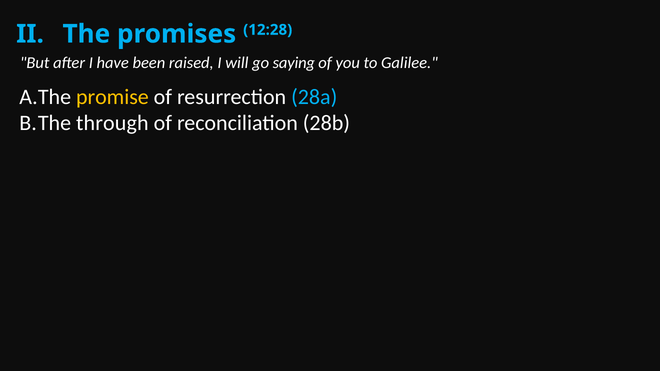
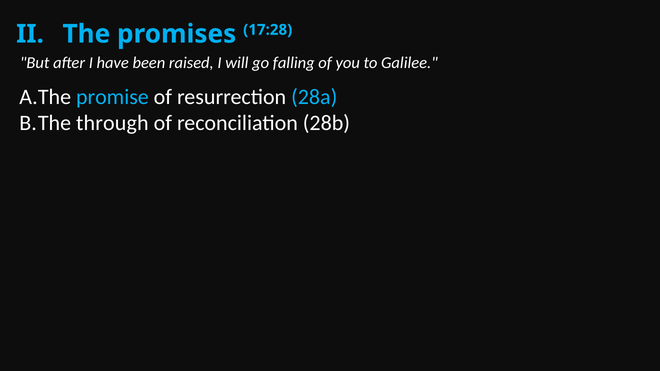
12:28: 12:28 -> 17:28
saying: saying -> falling
promise colour: yellow -> light blue
